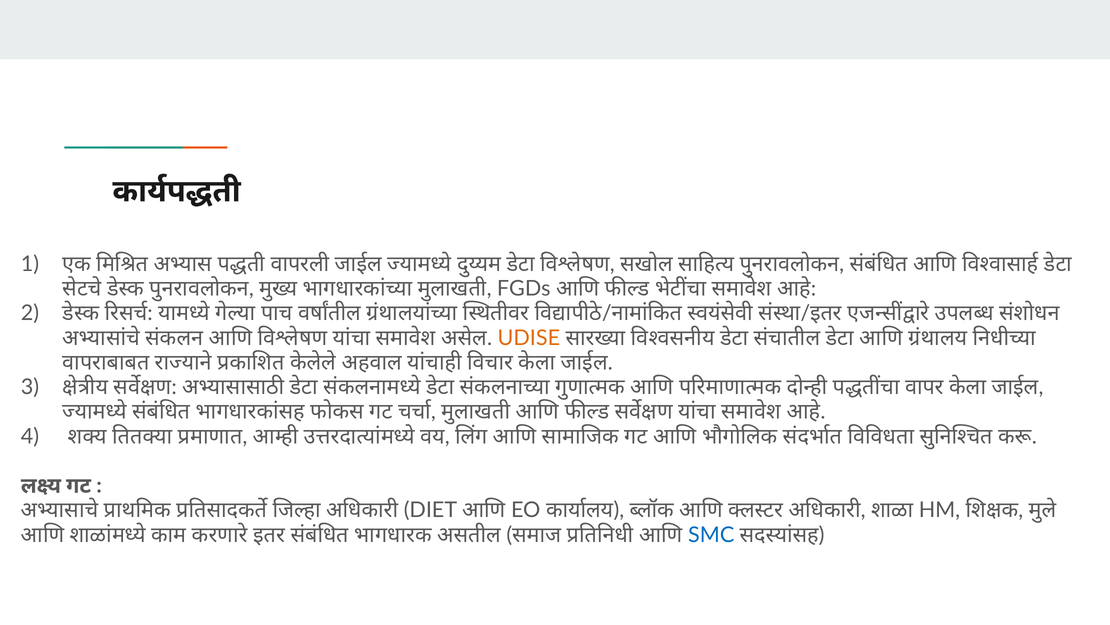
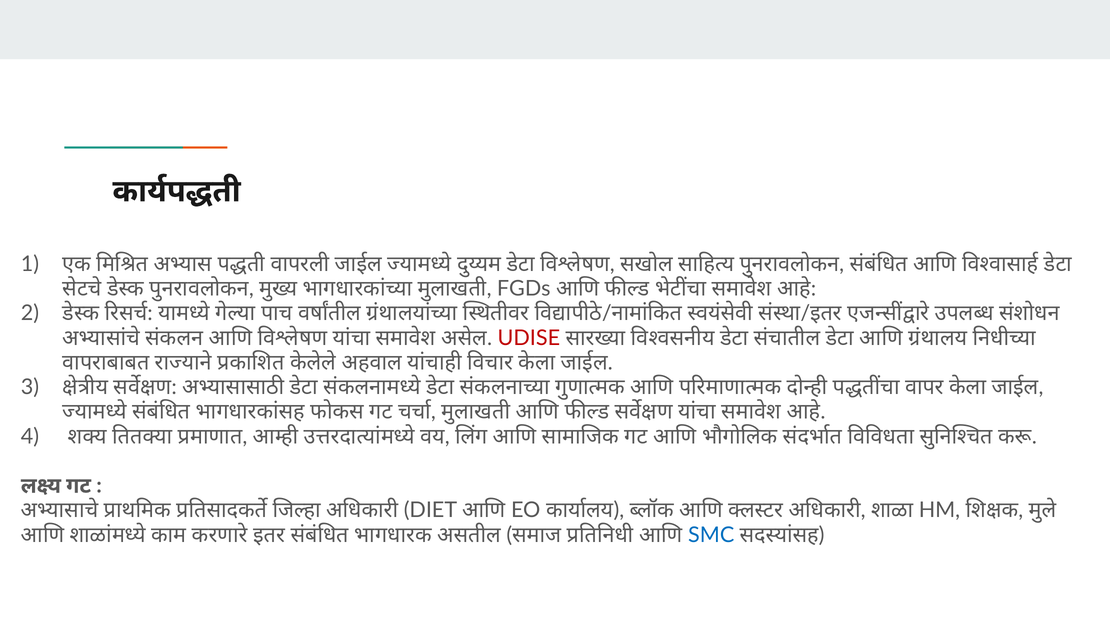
UDISE colour: orange -> red
